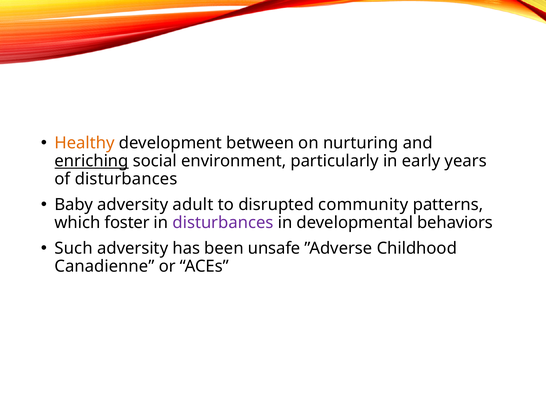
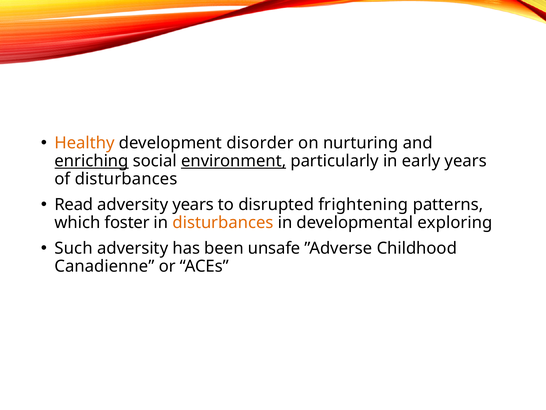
between: between -> disorder
environment underline: none -> present
Baby: Baby -> Read
adversity adult: adult -> years
community: community -> frightening
disturbances at (223, 222) colour: purple -> orange
behaviors: behaviors -> exploring
